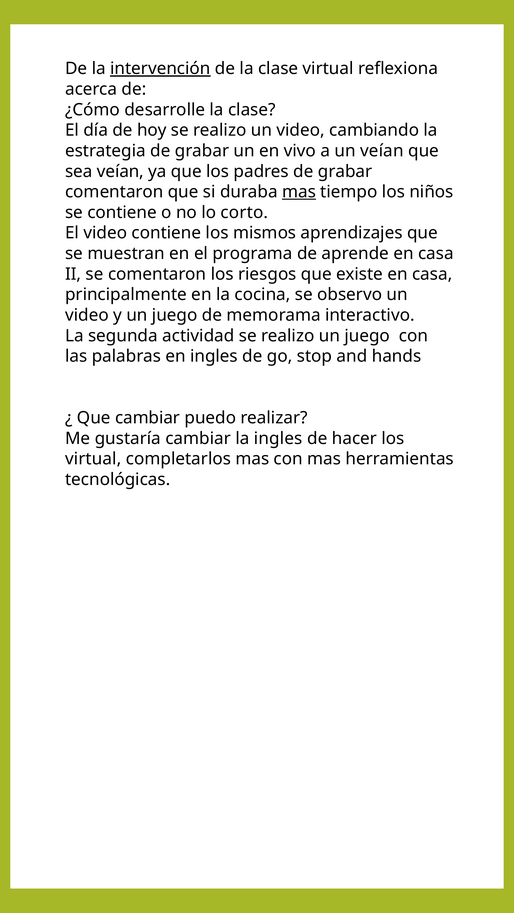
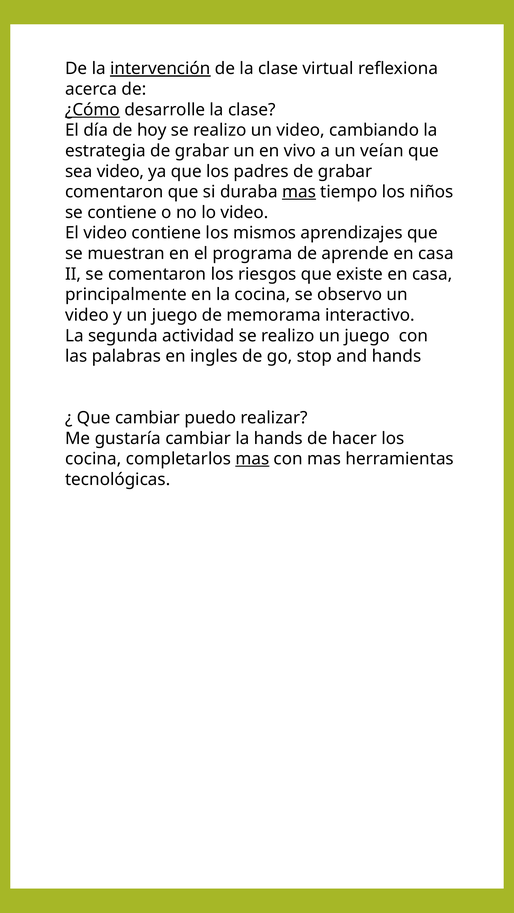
¿Cómo underline: none -> present
sea veían: veían -> video
lo corto: corto -> video
la ingles: ingles -> hands
virtual at (93, 459): virtual -> cocina
mas at (252, 459) underline: none -> present
